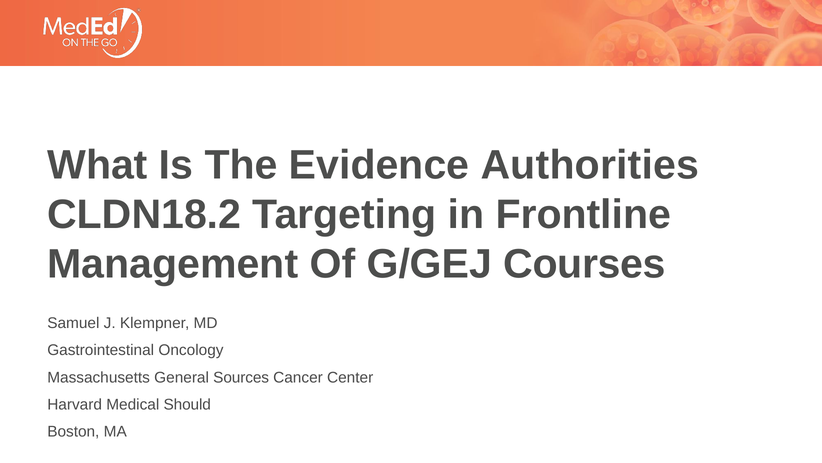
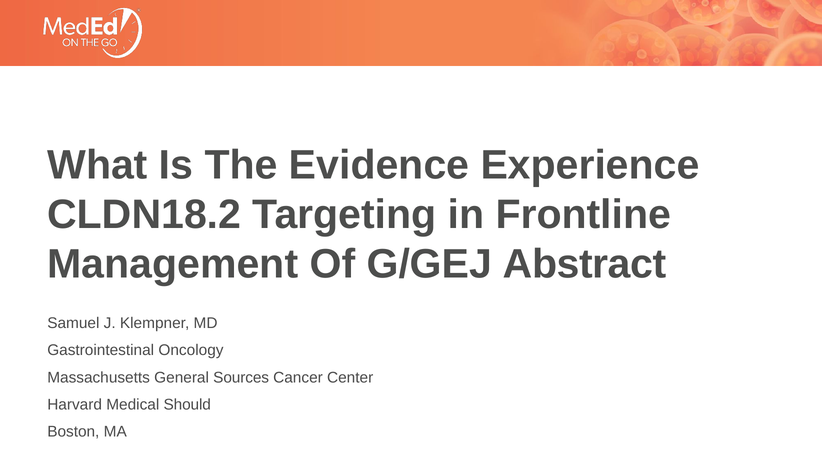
Authorities: Authorities -> Experience
Courses: Courses -> Abstract
